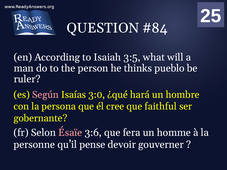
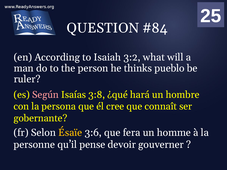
3:5: 3:5 -> 3:2
3:0: 3:0 -> 3:8
faithful: faithful -> connaît
Ésaïe colour: pink -> yellow
